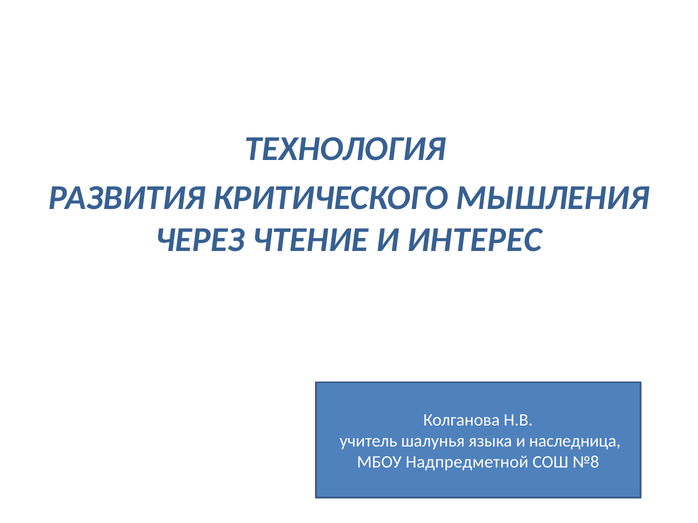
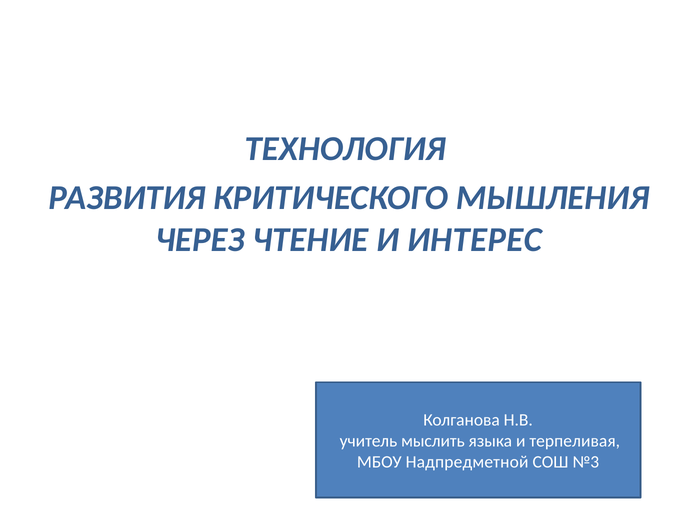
шалунья: шалунья -> мыслить
наследница: наследница -> терпеливая
№8: №8 -> №3
